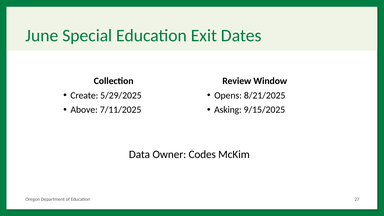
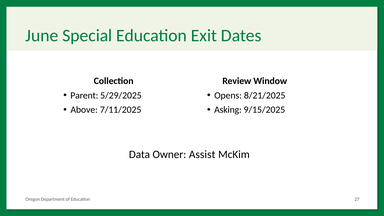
Create: Create -> Parent
Codes: Codes -> Assist
